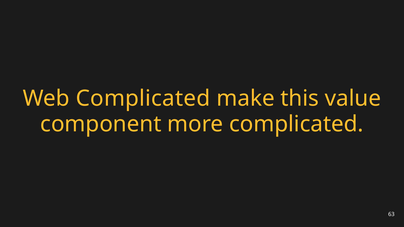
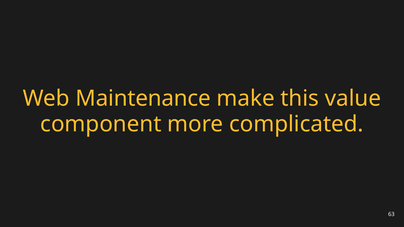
Web Complicated: Complicated -> Maintenance
